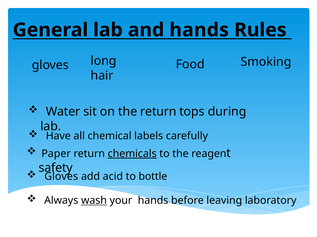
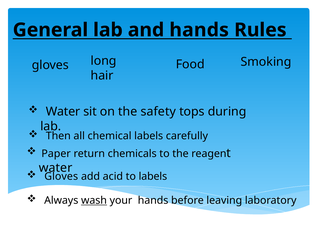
the return: return -> safety
Have: Have -> Then
chemicals underline: present -> none
safety at (56, 168): safety -> water
to bottle: bottle -> labels
